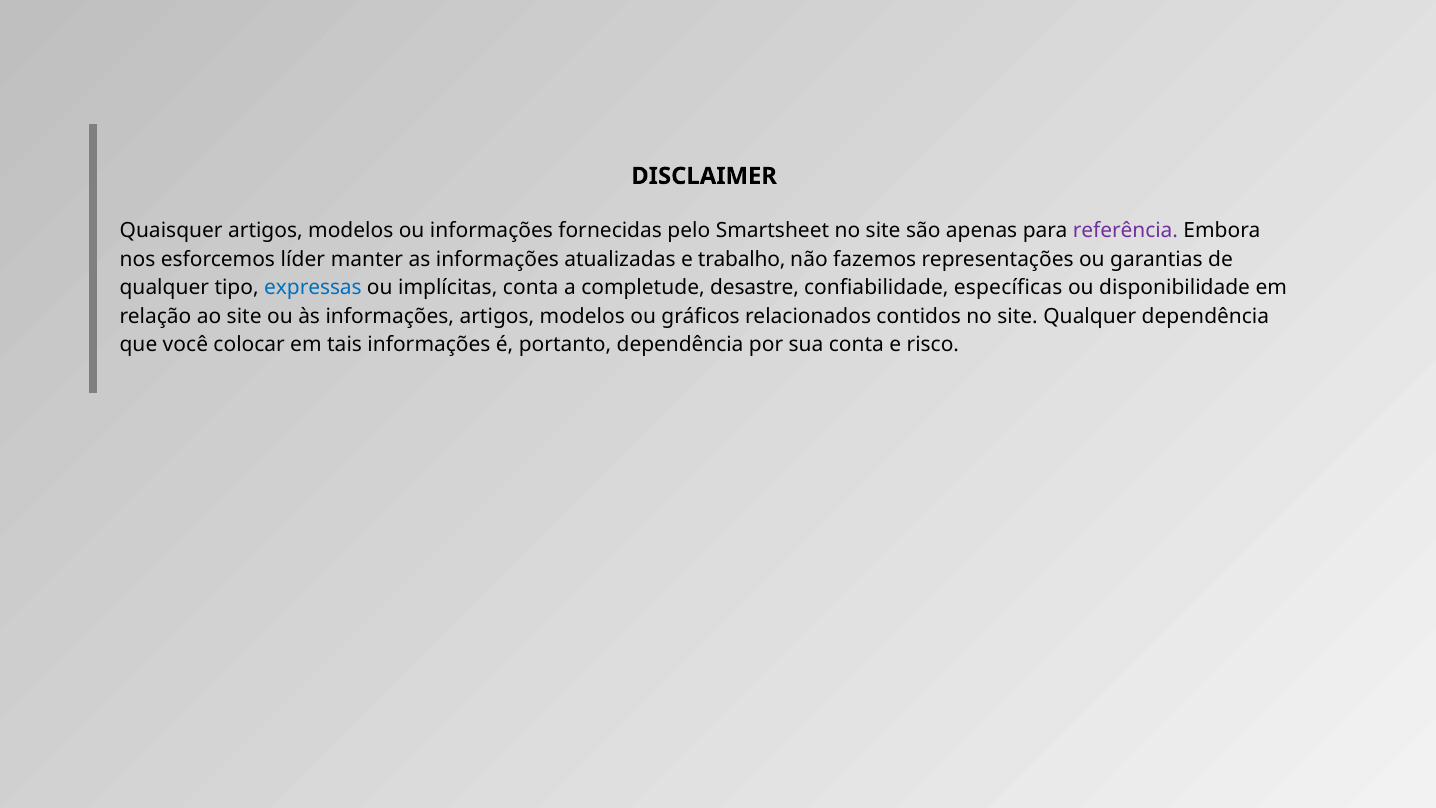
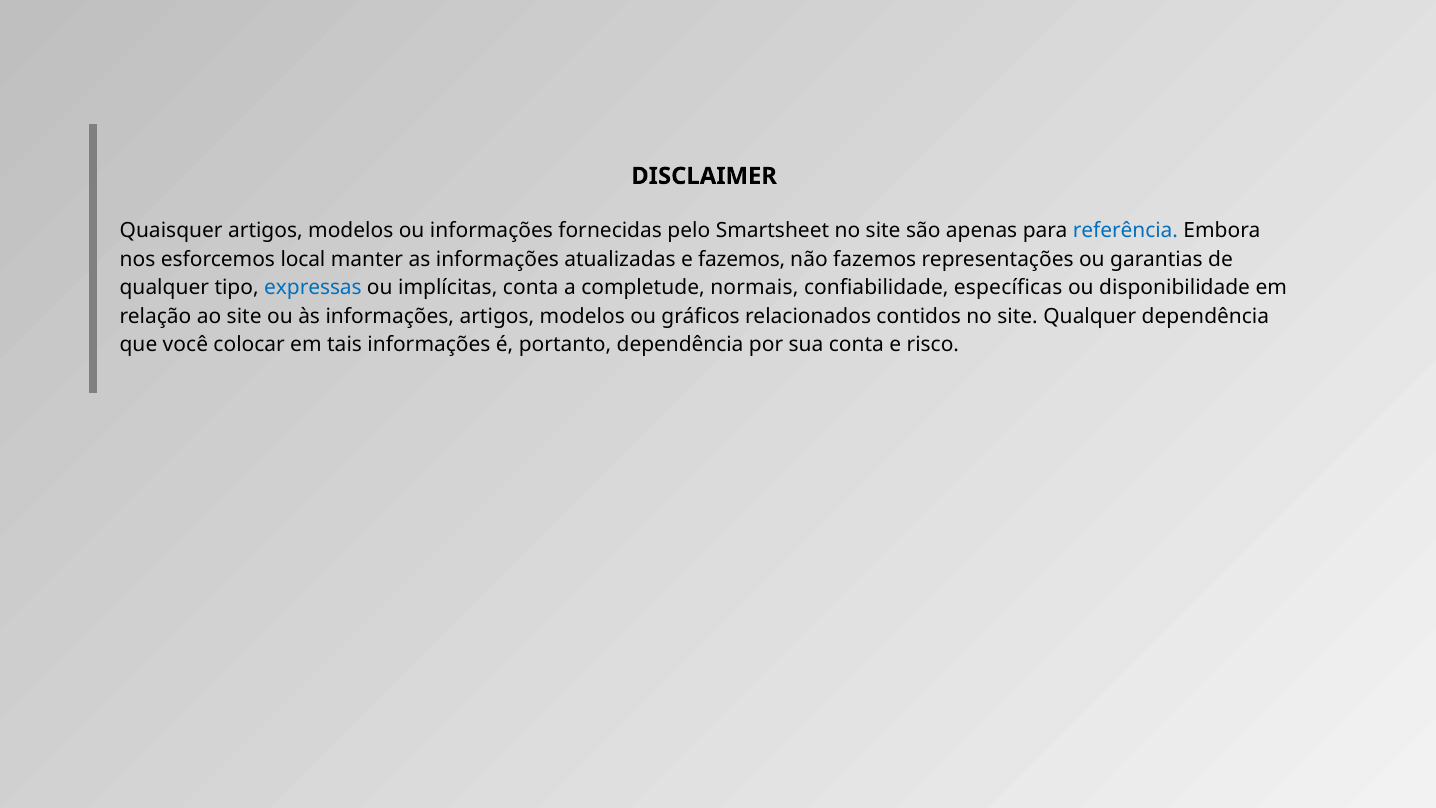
referência colour: purple -> blue
líder: líder -> local
e trabalho: trabalho -> fazemos
desastre: desastre -> normais
